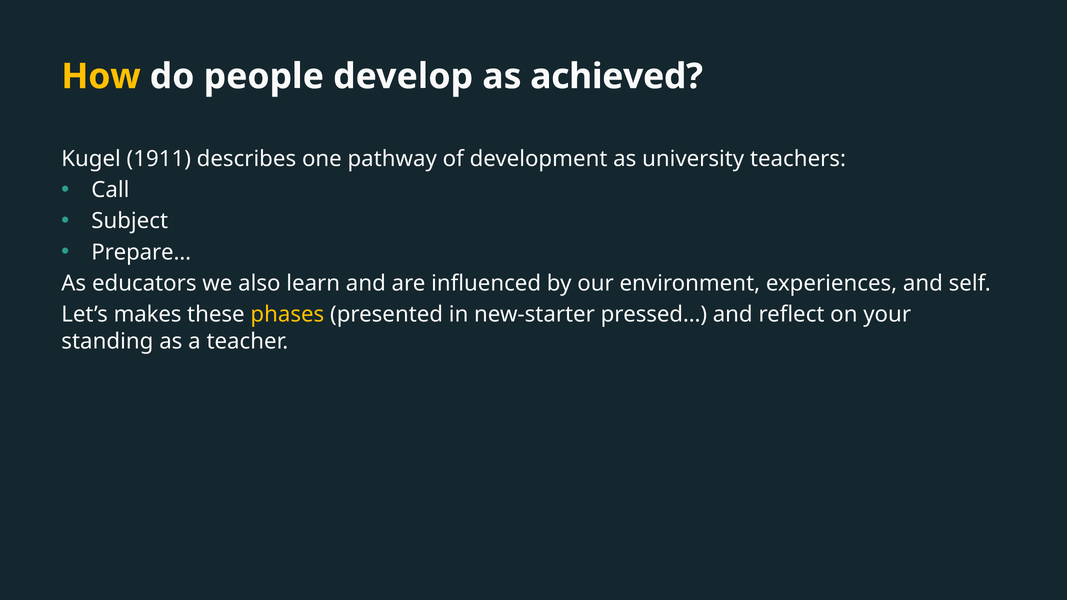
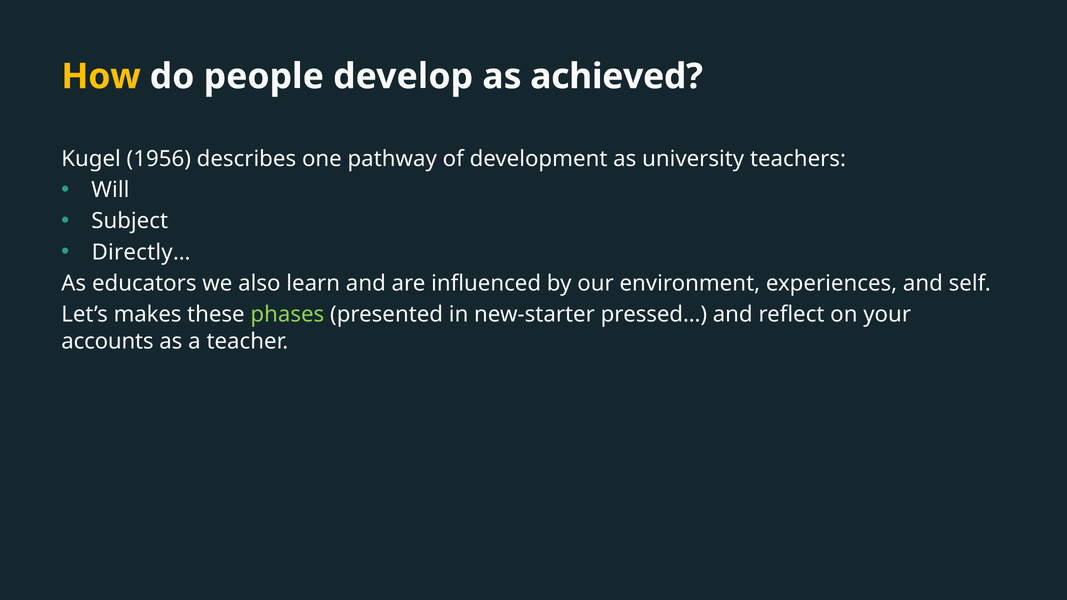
1911: 1911 -> 1956
Call: Call -> Will
Prepare…: Prepare… -> Directly…
phases colour: yellow -> light green
standing: standing -> accounts
